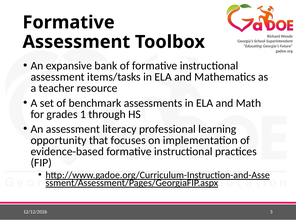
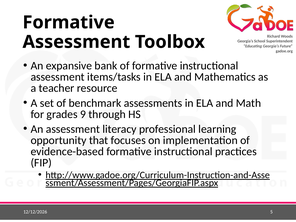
1: 1 -> 9
